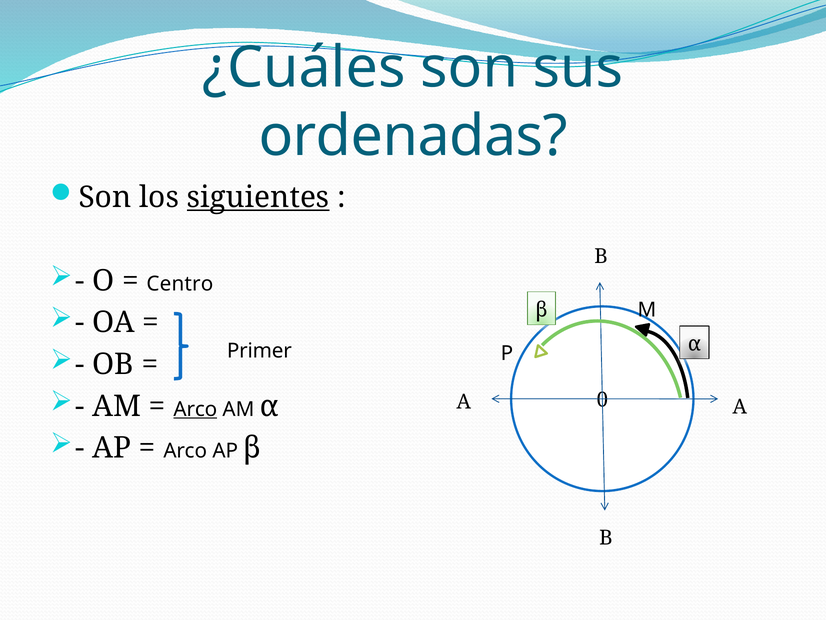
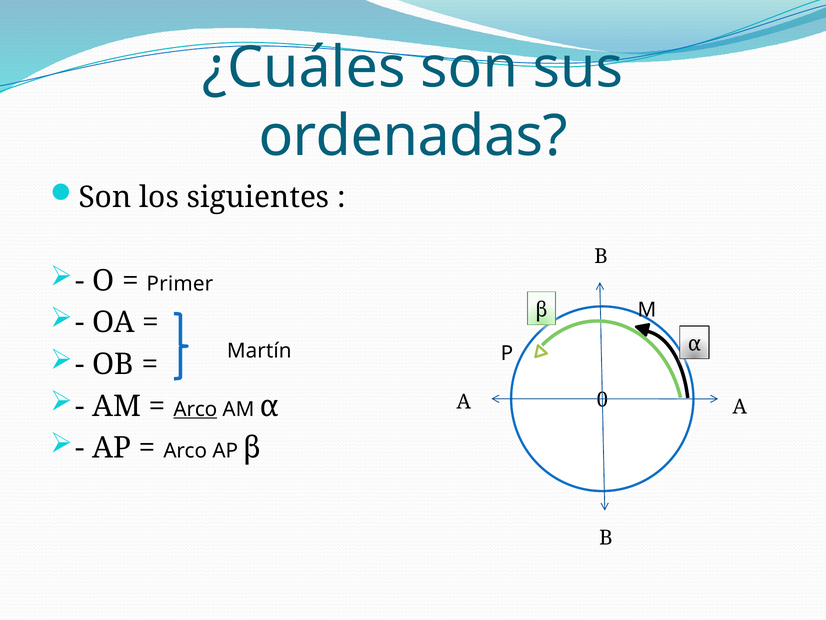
siguientes underline: present -> none
Centro: Centro -> Primer
Primer: Primer -> Martín
